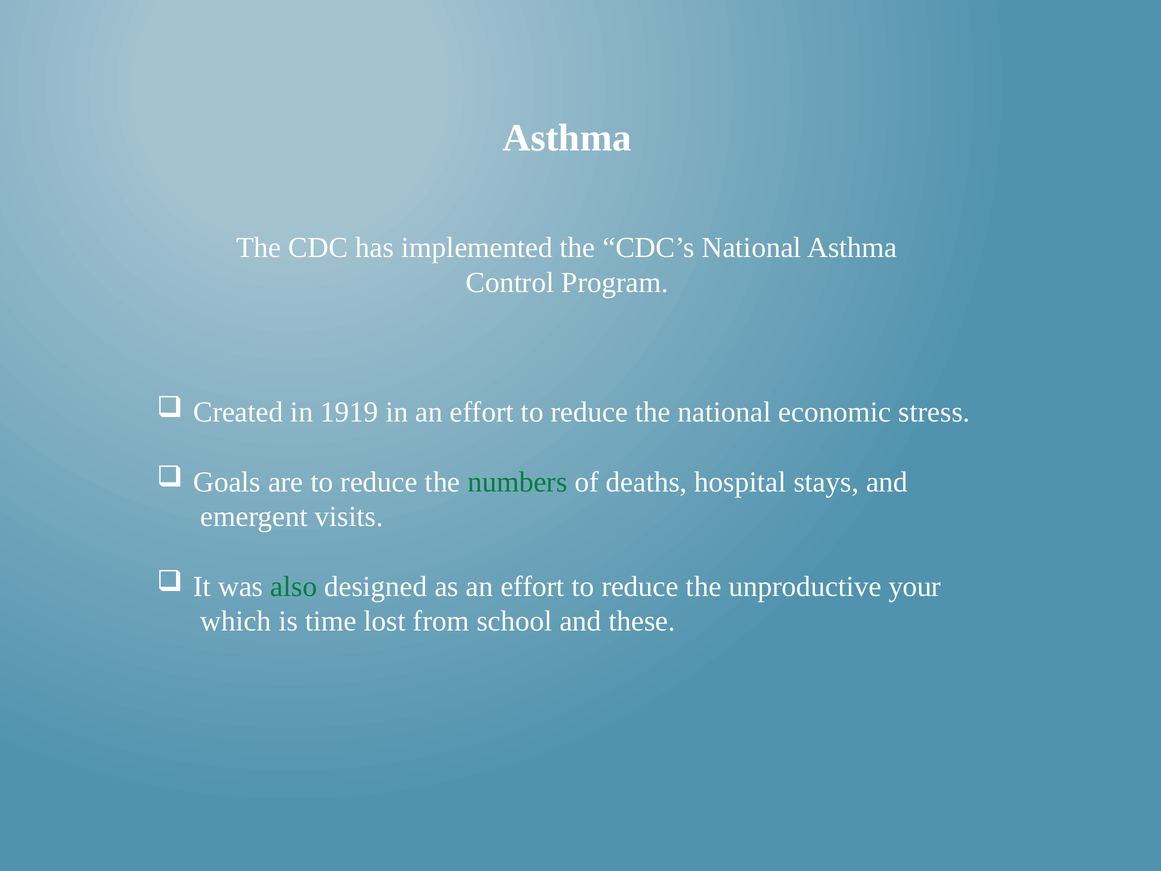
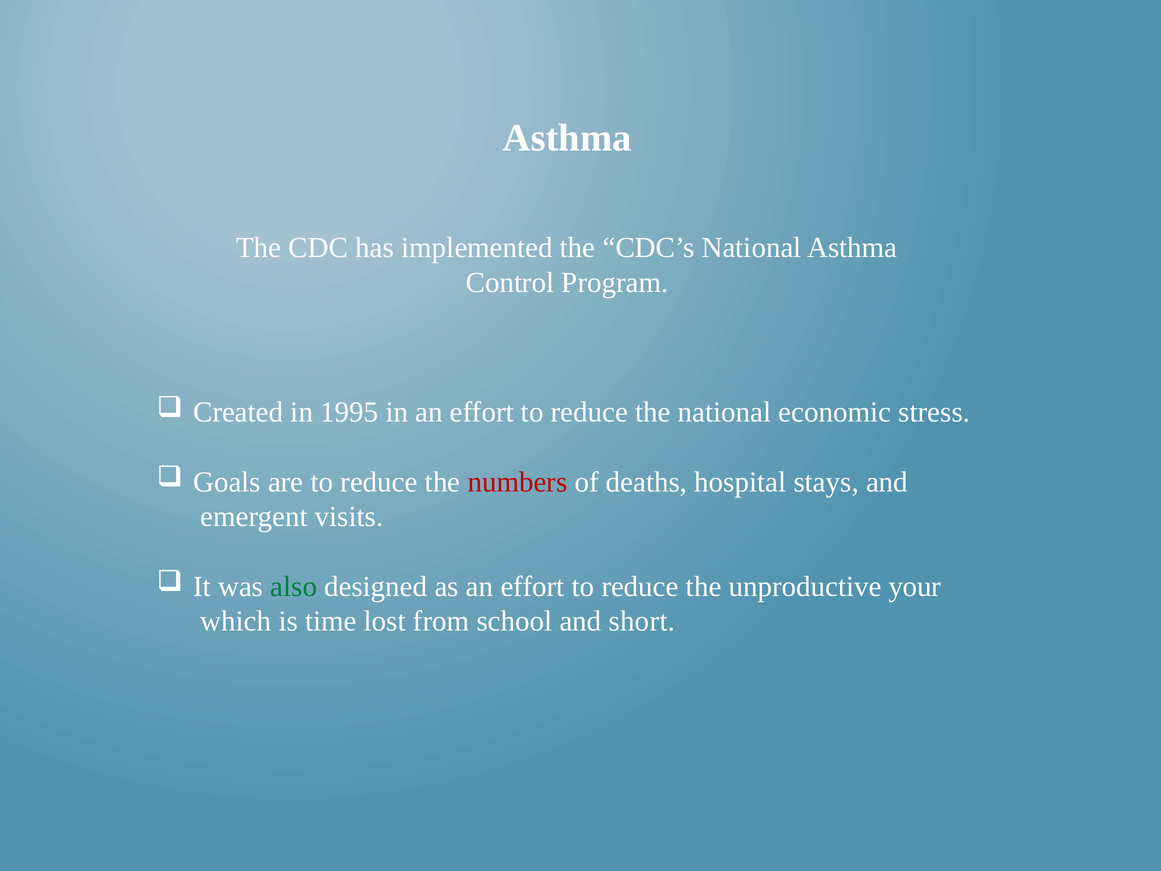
1919: 1919 -> 1995
numbers colour: green -> red
these: these -> short
